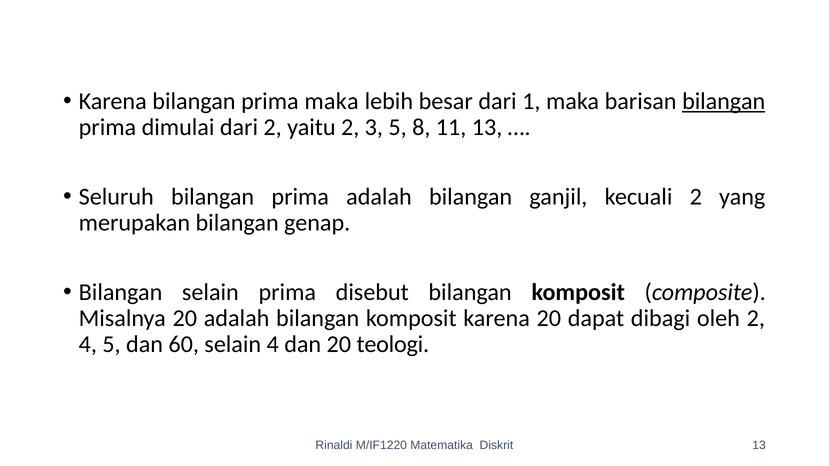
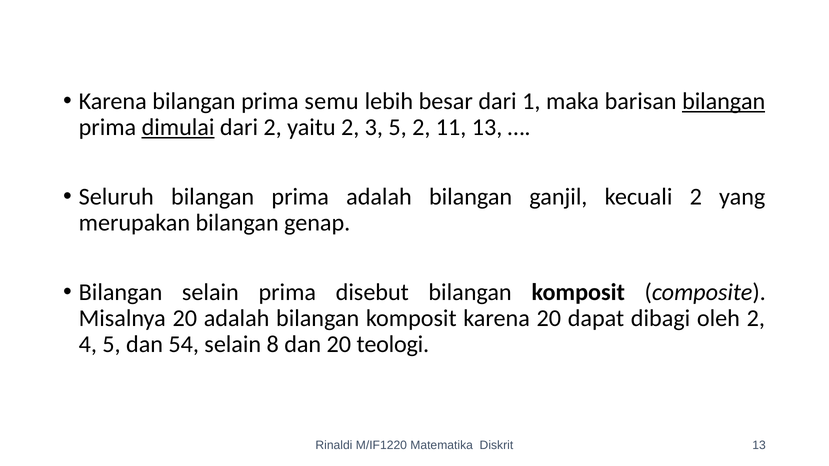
prima maka: maka -> semu
dimulai underline: none -> present
5 8: 8 -> 2
60: 60 -> 54
selain 4: 4 -> 8
